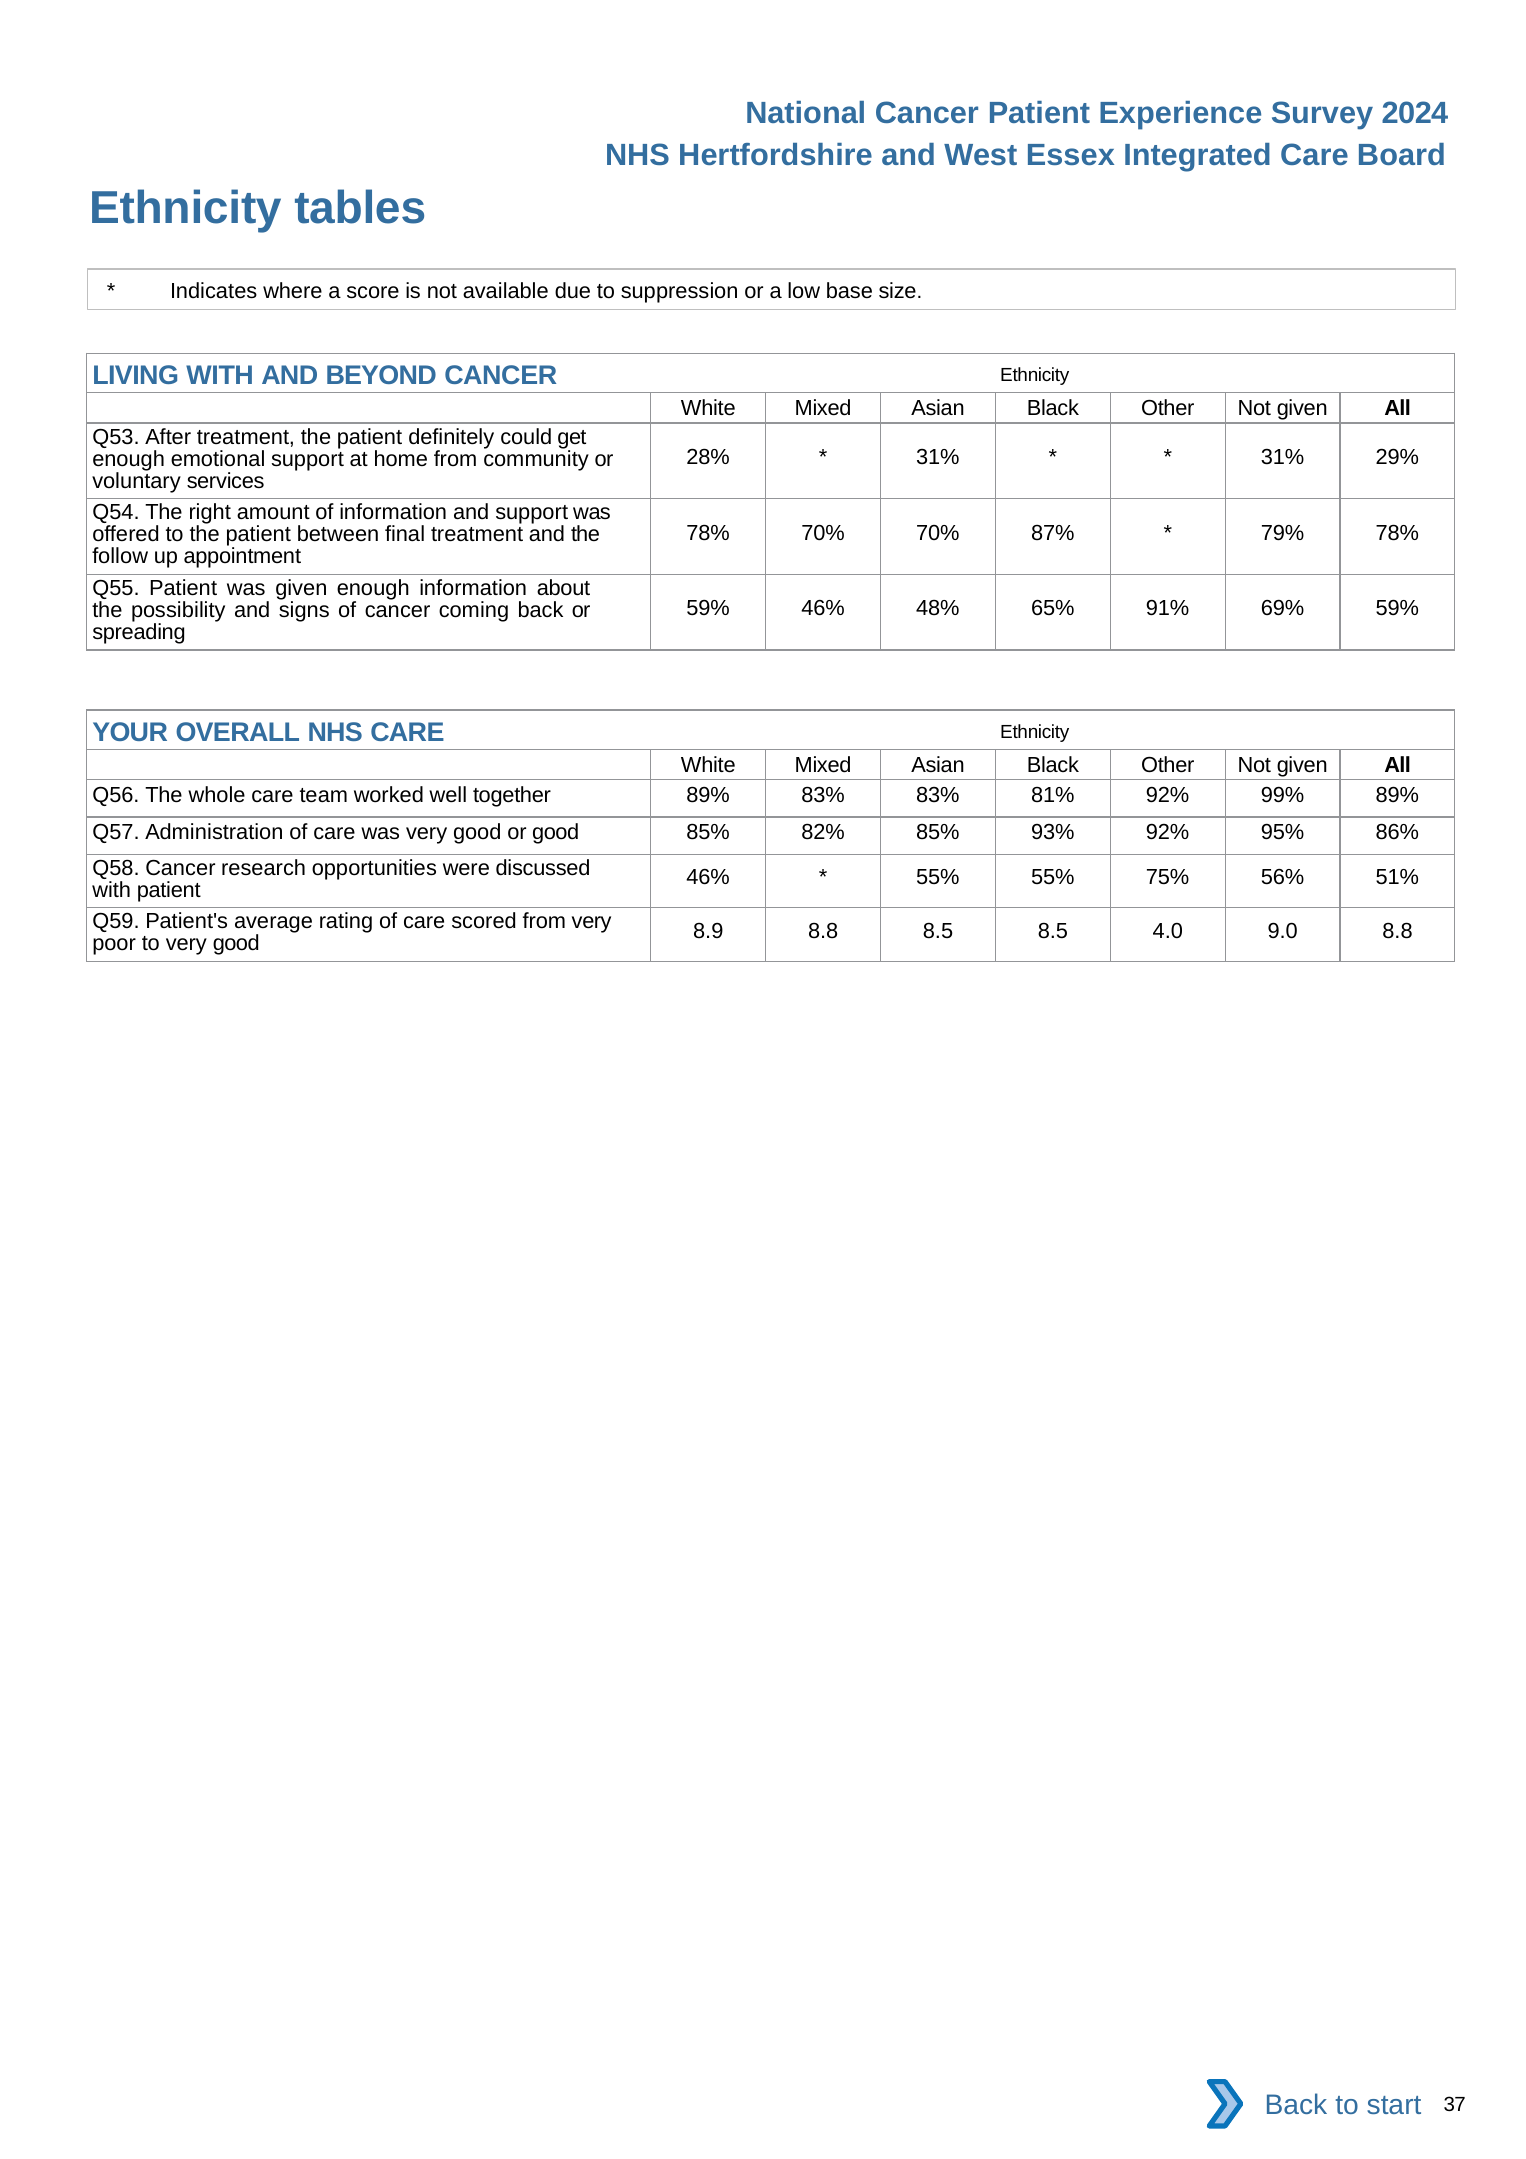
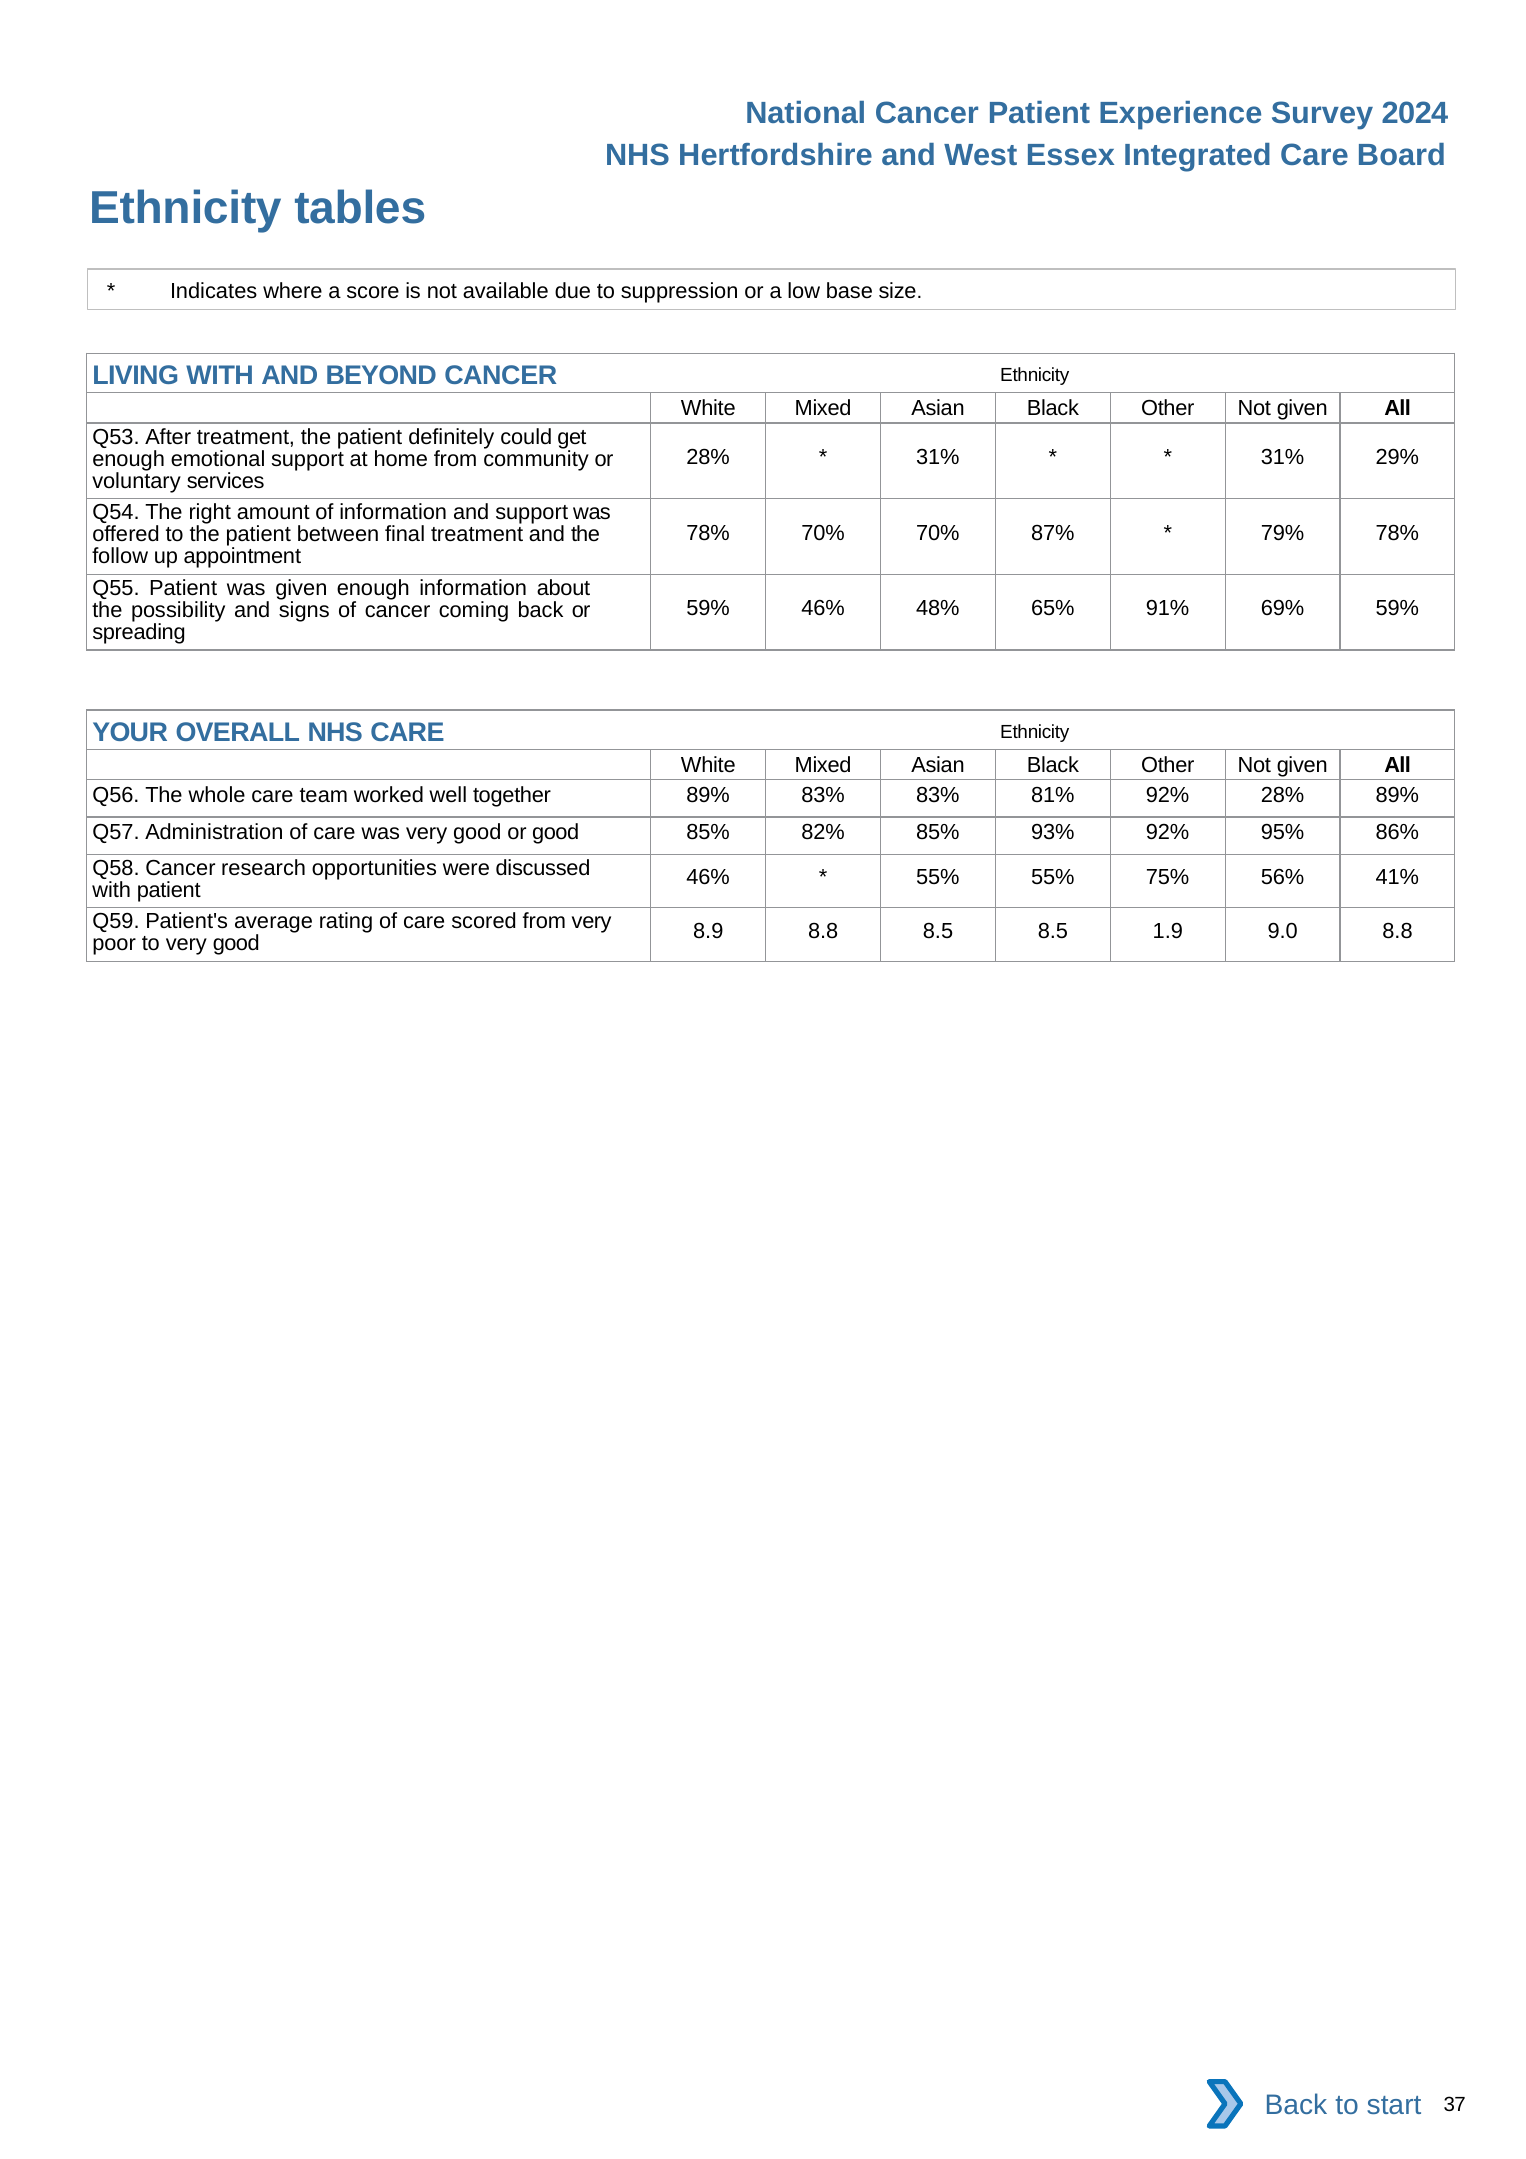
92% 99%: 99% -> 28%
51%: 51% -> 41%
4.0: 4.0 -> 1.9
